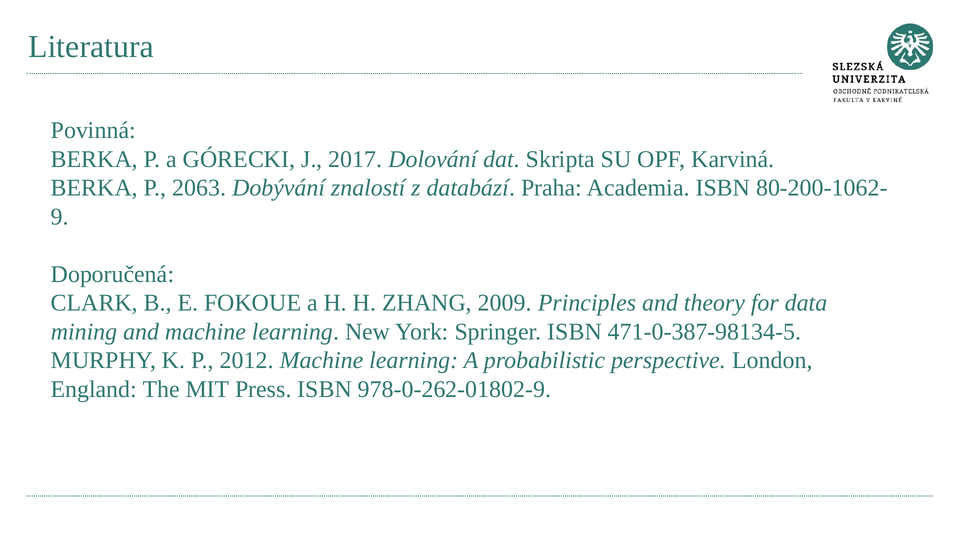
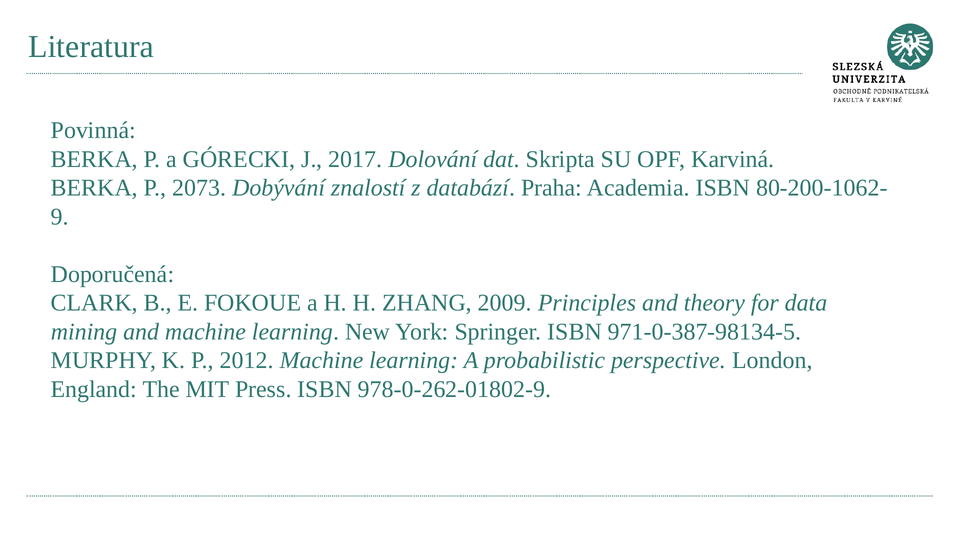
2063: 2063 -> 2073
471-0-387-98134-5: 471-0-387-98134-5 -> 971-0-387-98134-5
